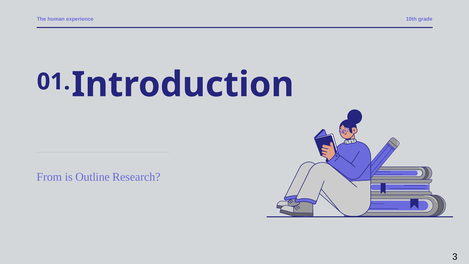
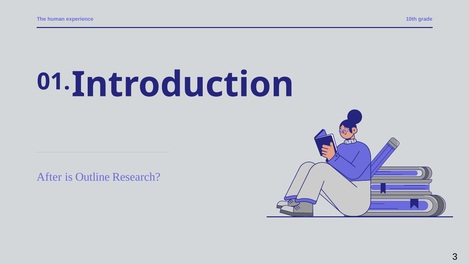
From: From -> After
